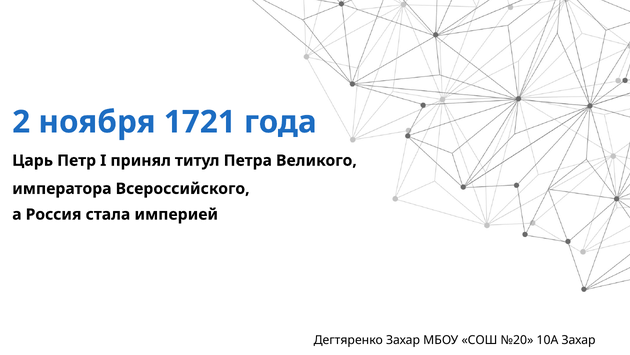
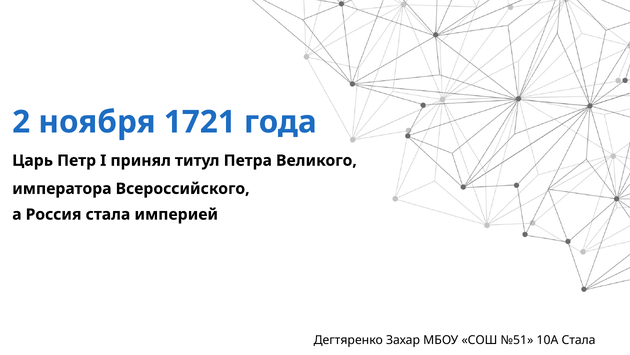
№20: №20 -> №51
10А Захар: Захар -> Стала
